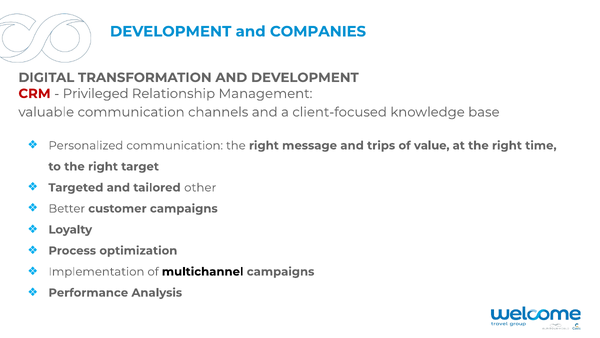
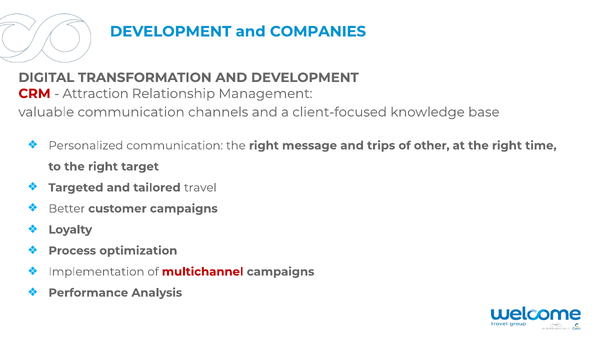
Privileged: Privileged -> Attraction
value: value -> other
other: other -> travel
multichannel colour: black -> red
